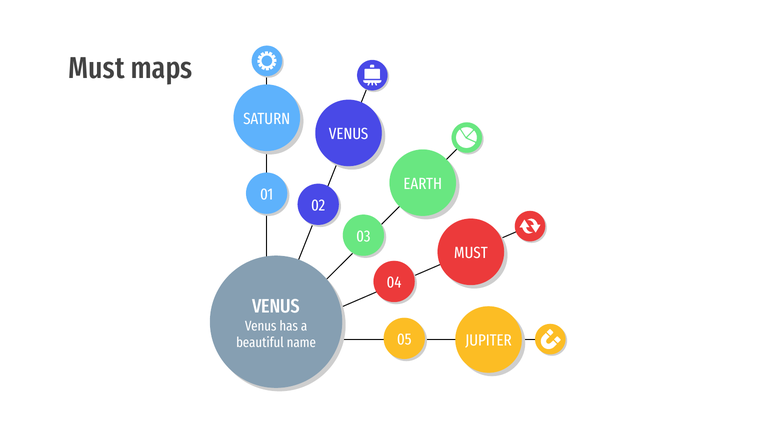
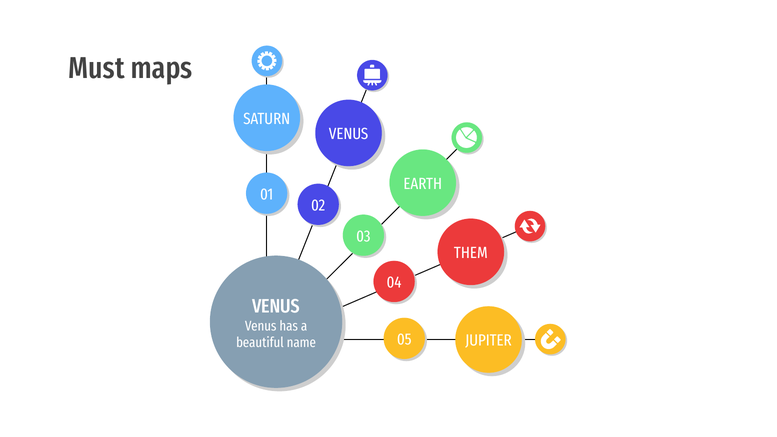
MUST at (471, 253): MUST -> THEM
